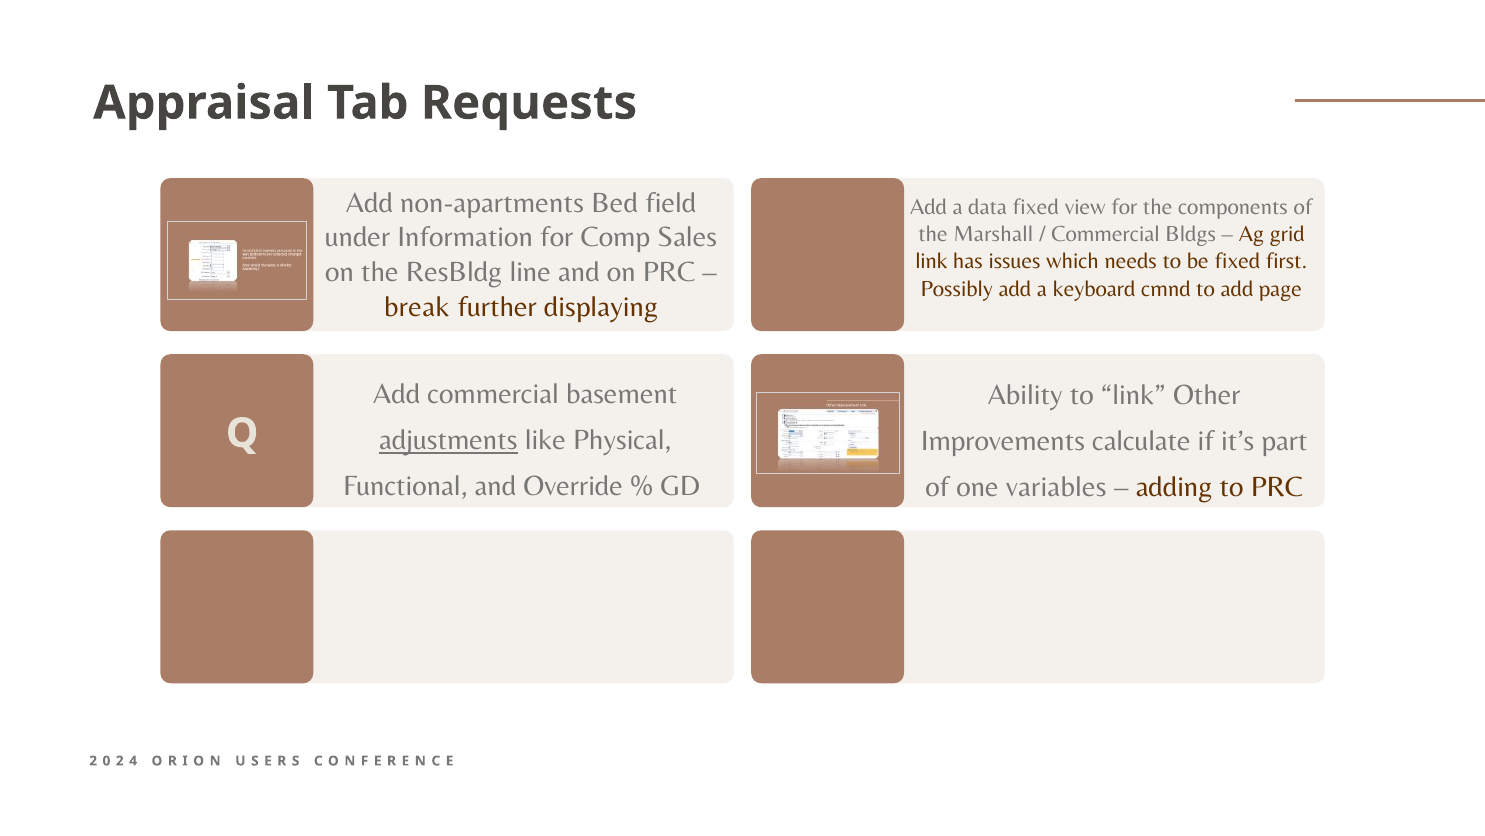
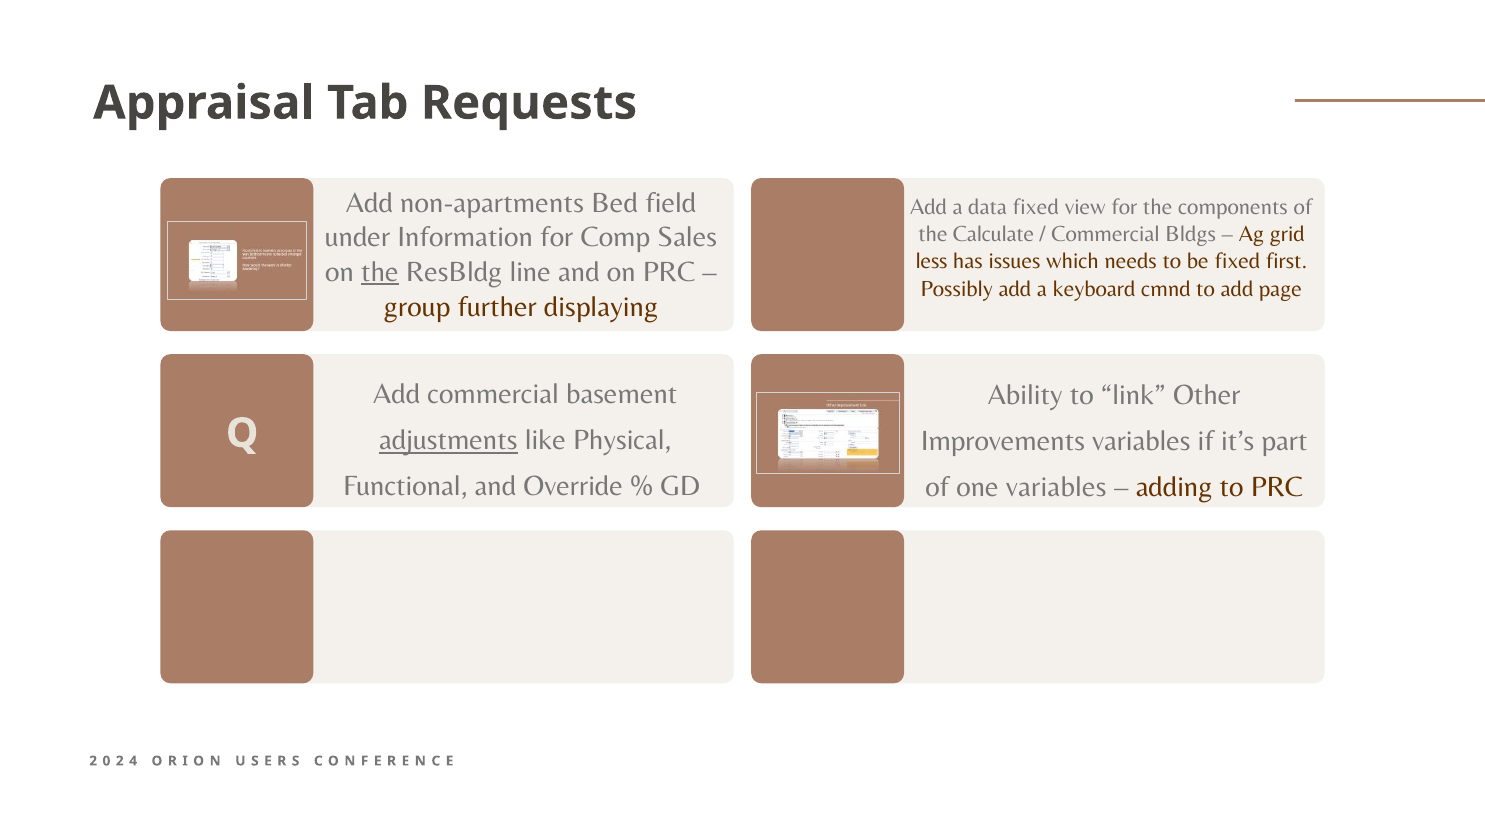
Marshall: Marshall -> Calculate
link at (932, 261): link -> less
the at (380, 272) underline: none -> present
break: break -> group
Improvements calculate: calculate -> variables
